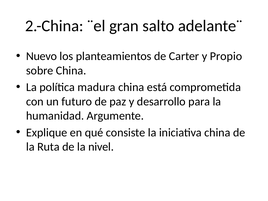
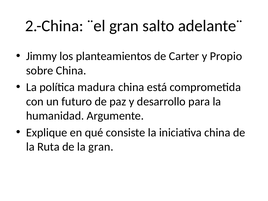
Nuevo: Nuevo -> Jimmy
la nivel: nivel -> gran
